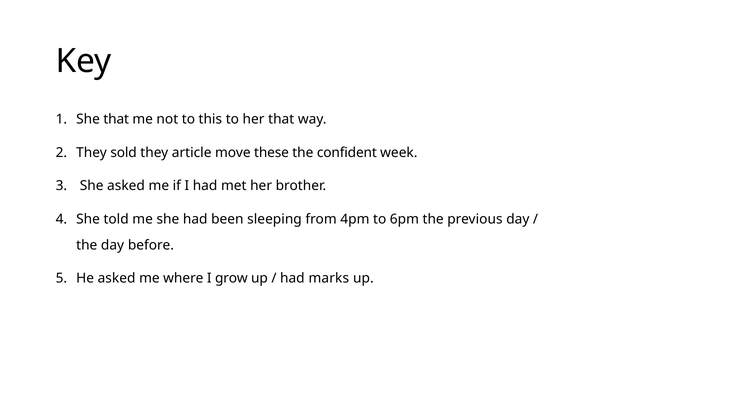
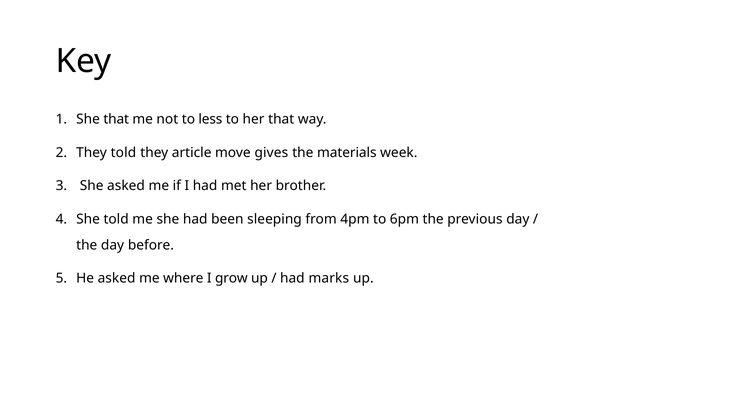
this: this -> less
They sold: sold -> told
these: these -> gives
confident: confident -> materials
